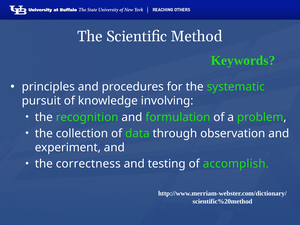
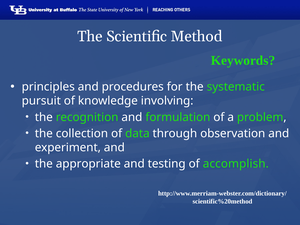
correctness: correctness -> appropriate
